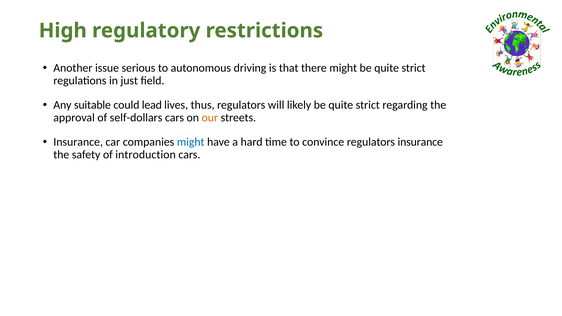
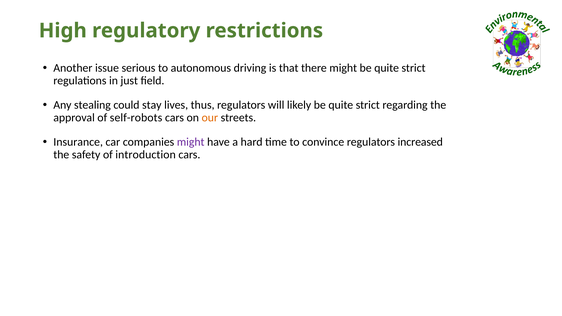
suitable: suitable -> stealing
lead: lead -> stay
self-dollars: self-dollars -> self-robots
might at (191, 142) colour: blue -> purple
regulators insurance: insurance -> increased
